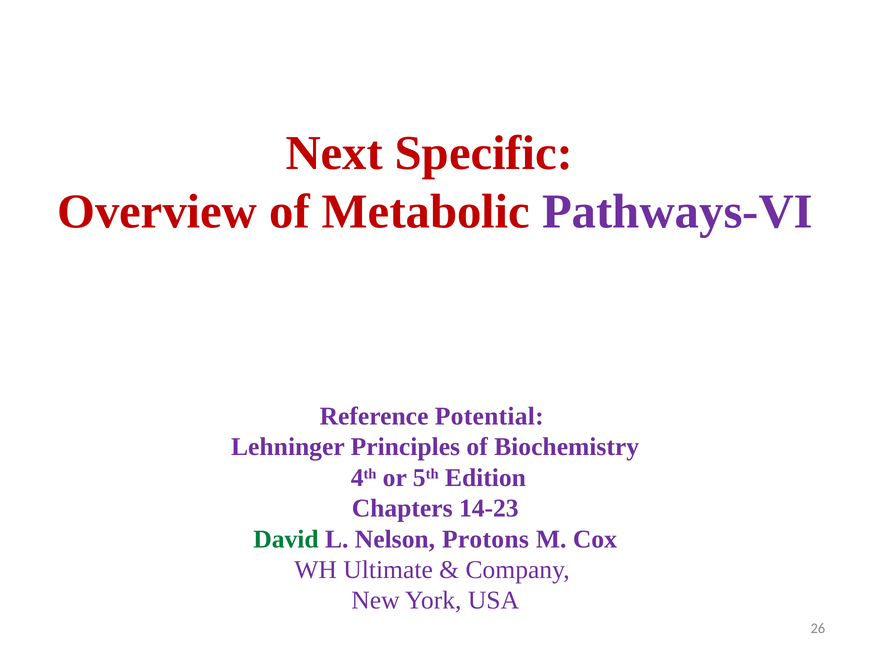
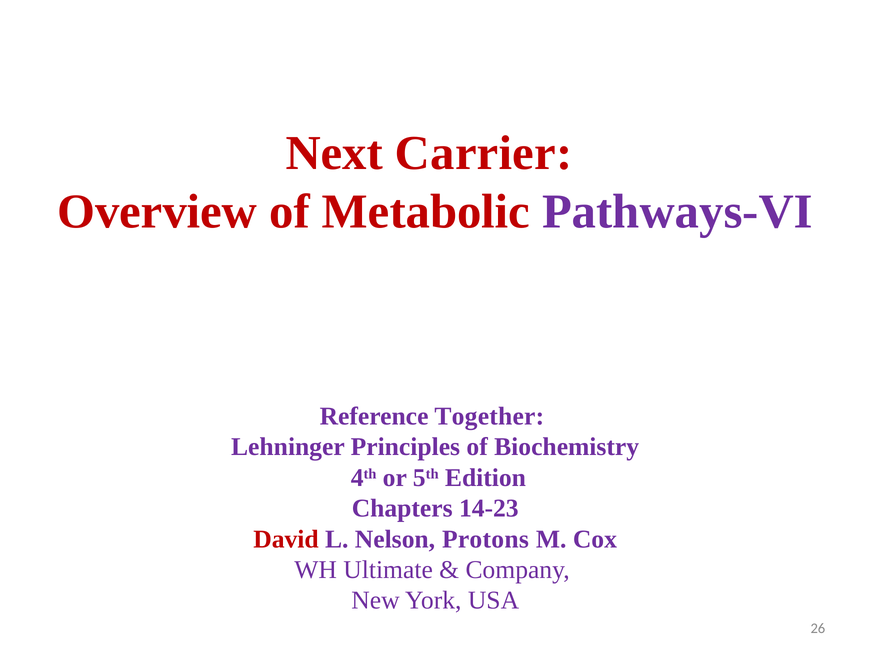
Specific: Specific -> Carrier
Potential: Potential -> Together
David colour: green -> red
